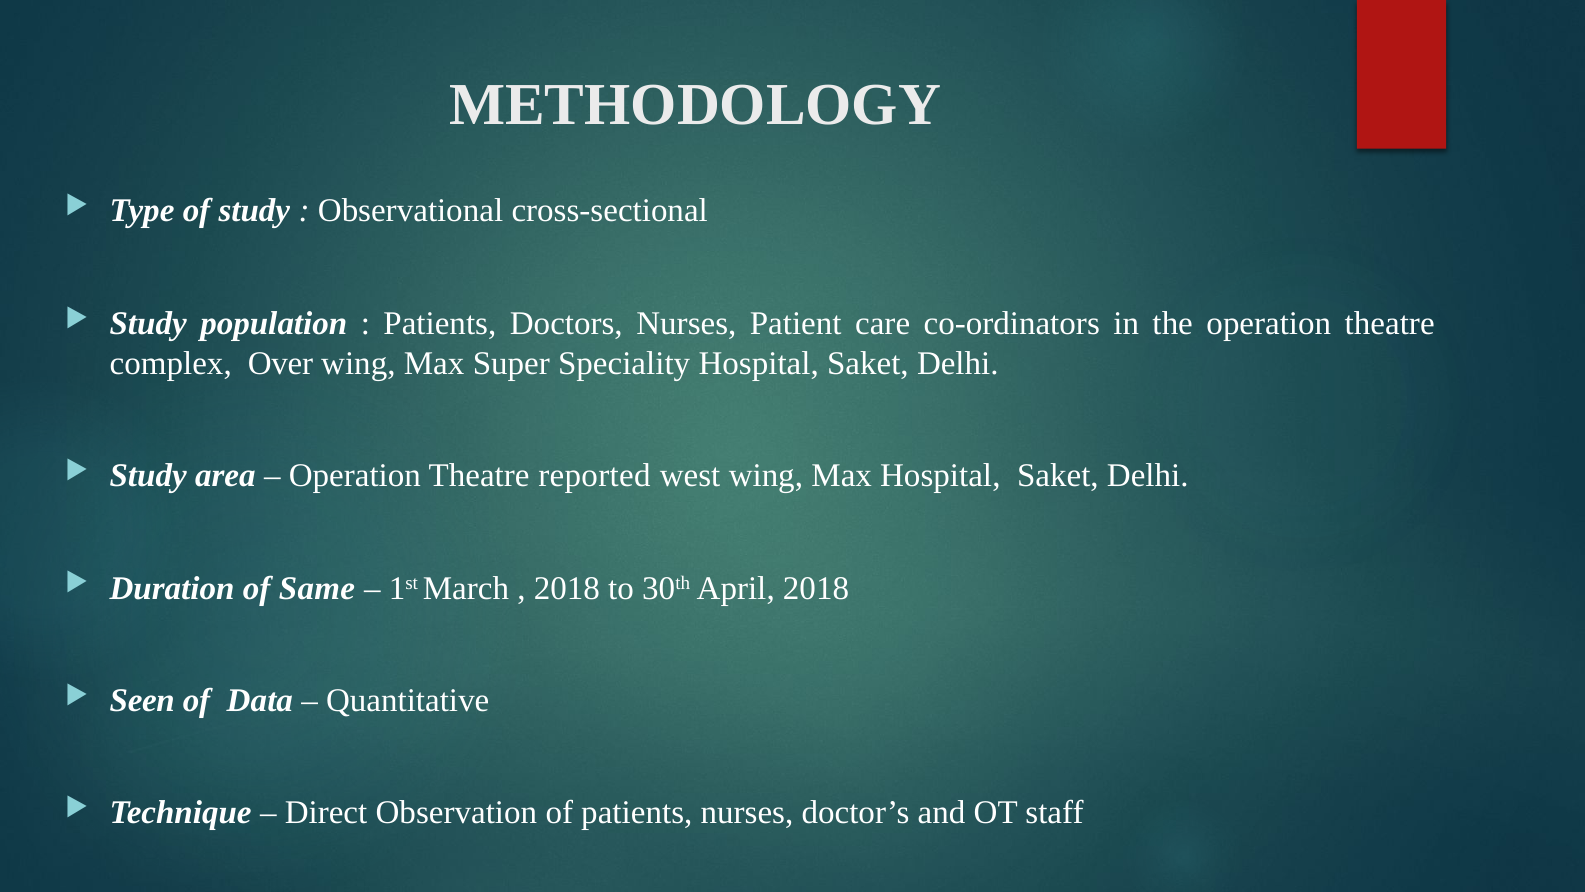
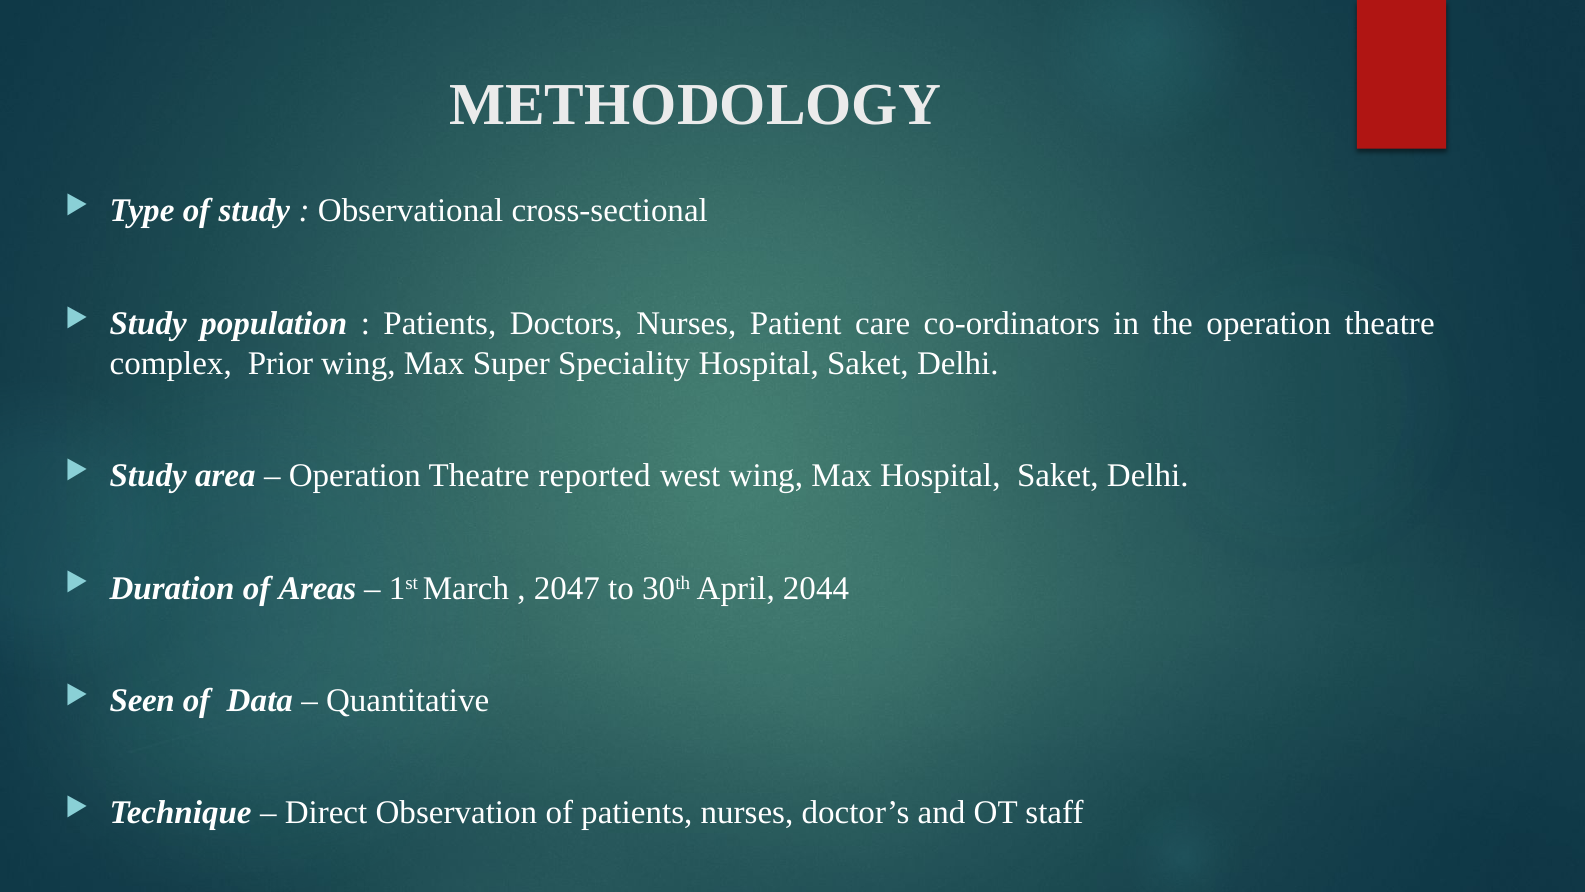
Over: Over -> Prior
Same: Same -> Areas
2018 at (567, 588): 2018 -> 2047
April 2018: 2018 -> 2044
